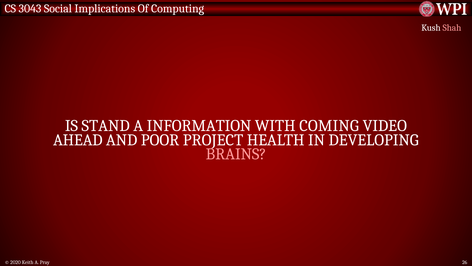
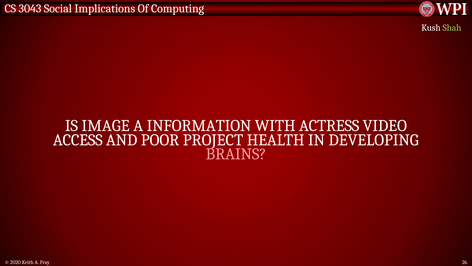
Shah colour: pink -> light green
STAND: STAND -> IMAGE
COMING: COMING -> ACTRESS
AHEAD: AHEAD -> ACCESS
